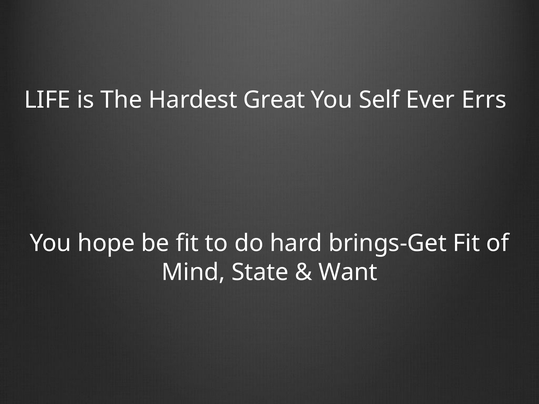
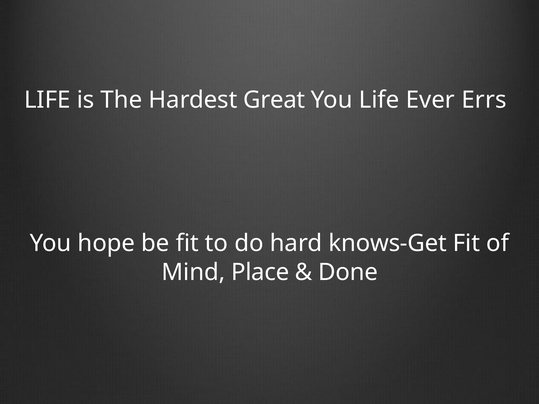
You Self: Self -> Life
brings-Get: brings-Get -> knows-Get
State: State -> Place
Want: Want -> Done
